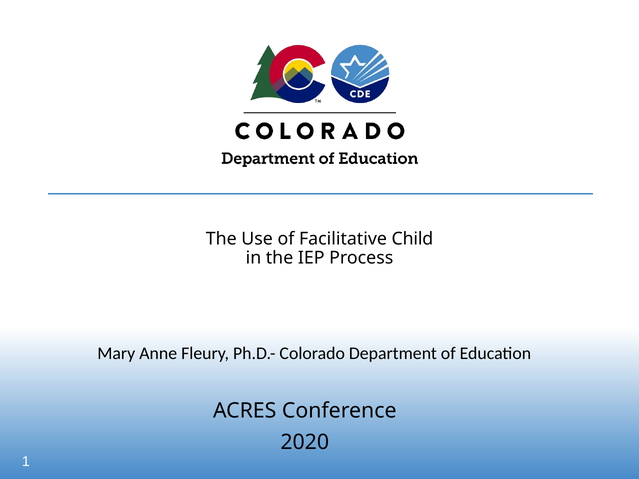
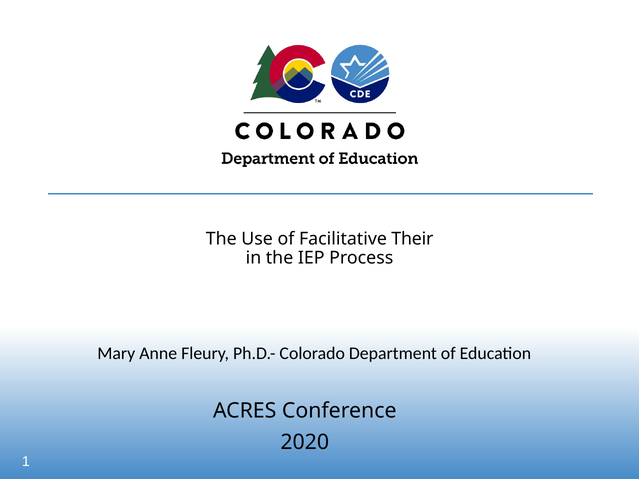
Child: Child -> Their
